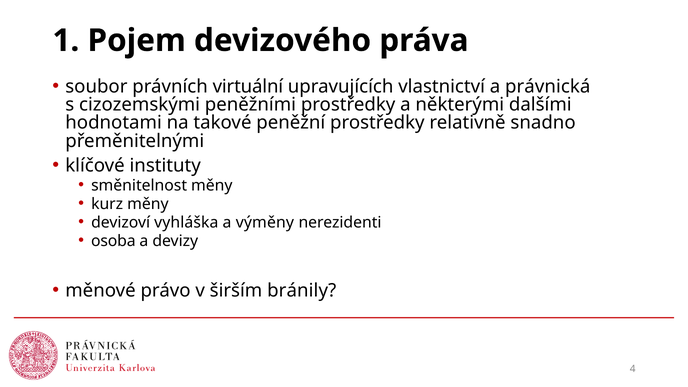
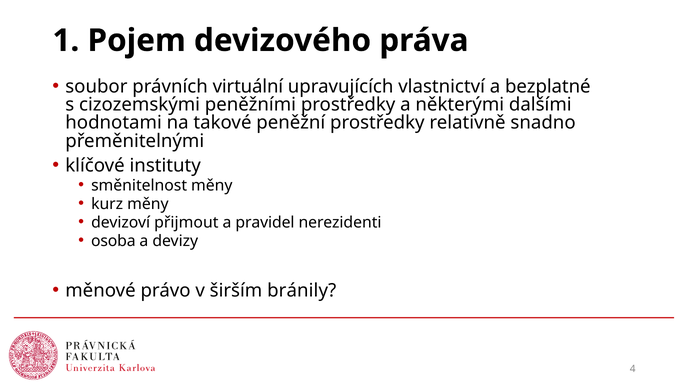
právnická: právnická -> bezplatné
vyhláška: vyhláška -> přijmout
výměny: výměny -> pravidel
